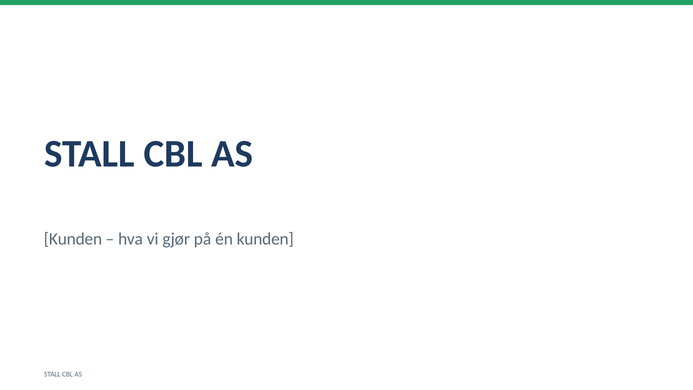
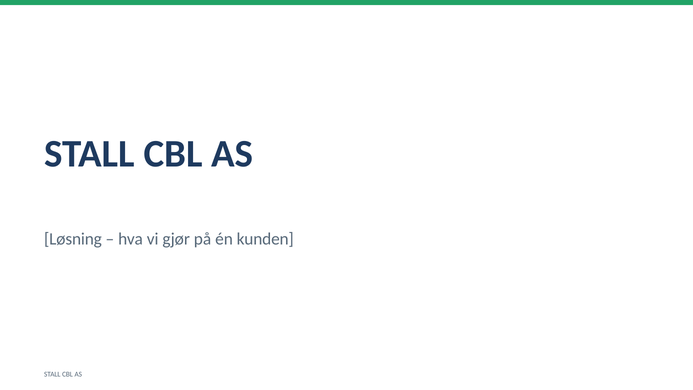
Kunden at (73, 239): Kunden -> Løsning
